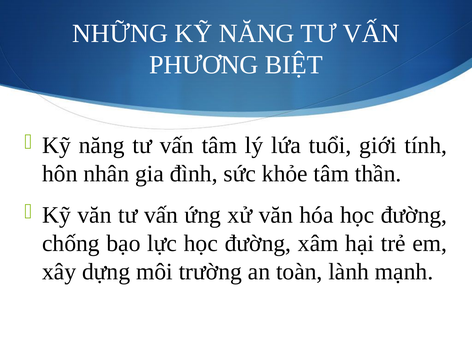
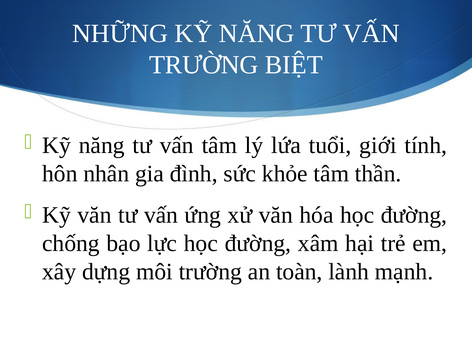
PHƯƠNG: PHƯƠNG -> TRƯỜNG
